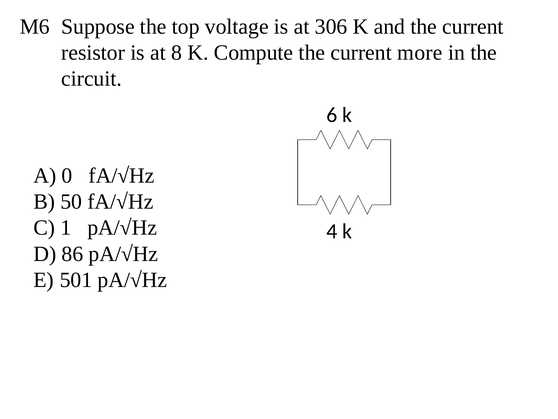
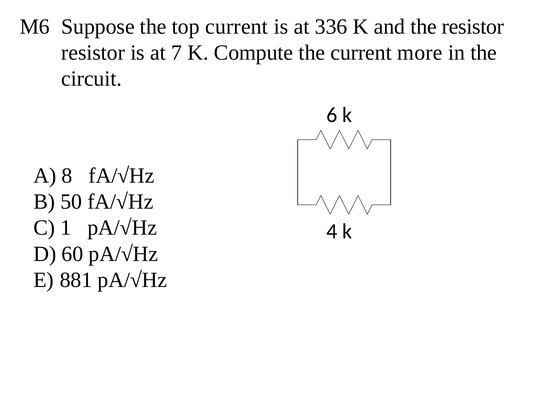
top voltage: voltage -> current
306: 306 -> 336
and the current: current -> resistor
8: 8 -> 7
0: 0 -> 8
86: 86 -> 60
501: 501 -> 881
